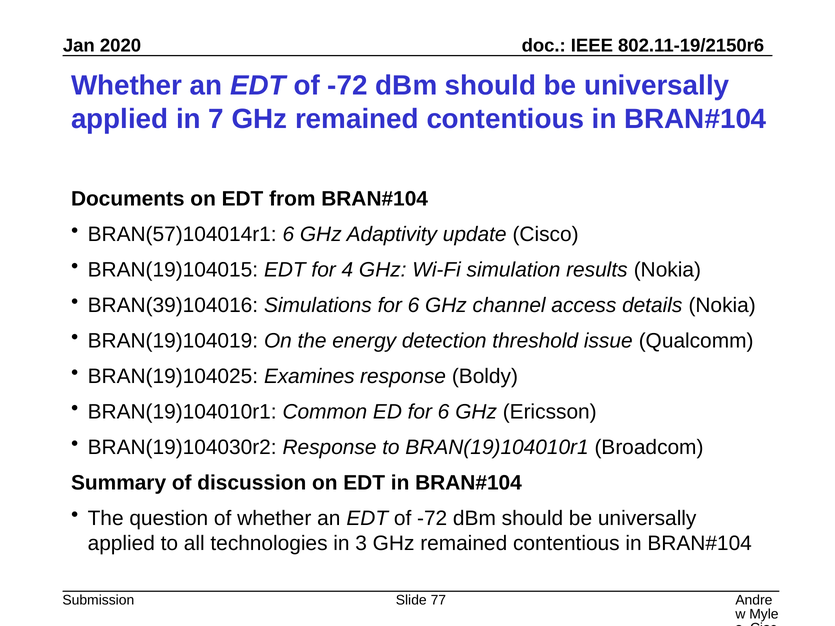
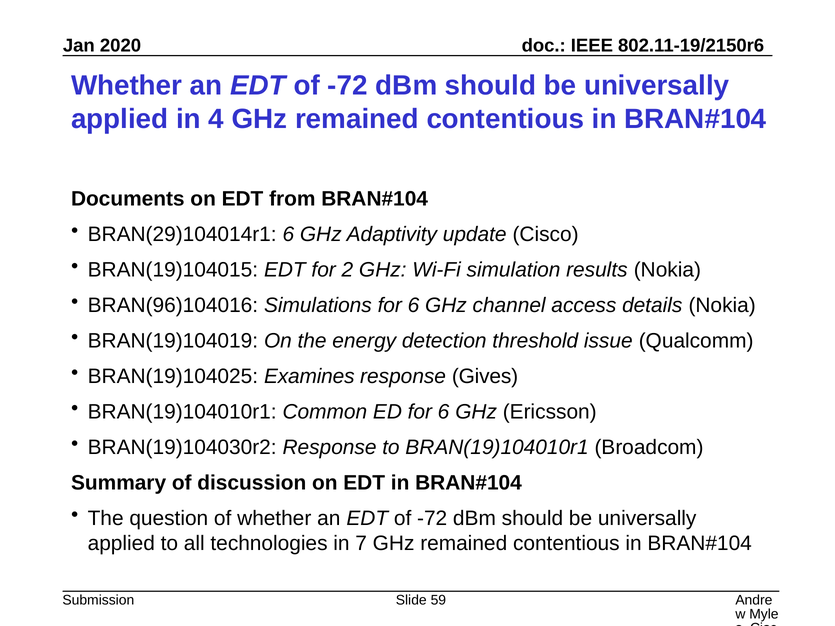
7: 7 -> 4
BRAN(57)104014r1: BRAN(57)104014r1 -> BRAN(29)104014r1
4: 4 -> 2
BRAN(39)104016: BRAN(39)104016 -> BRAN(96)104016
Boldy: Boldy -> Gives
3: 3 -> 7
77: 77 -> 59
